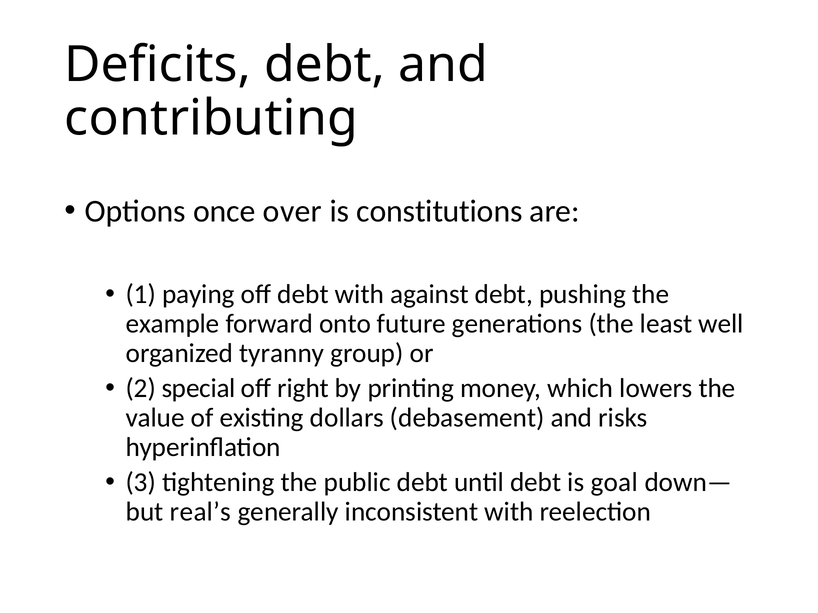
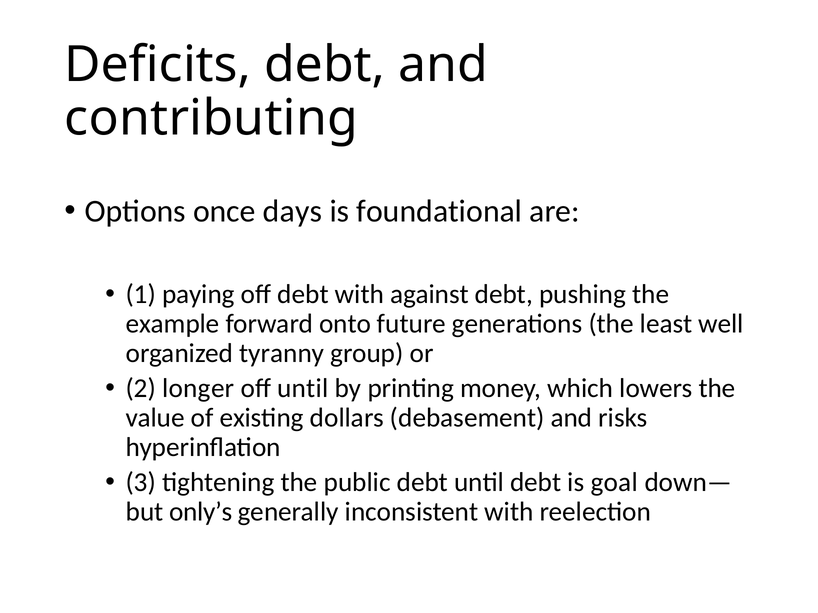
over: over -> days
constitutions: constitutions -> foundational
special: special -> longer
off right: right -> until
real’s: real’s -> only’s
